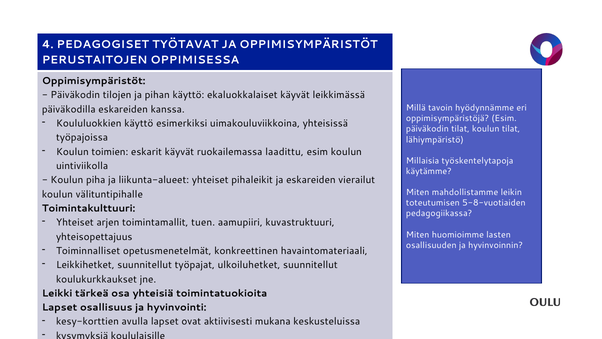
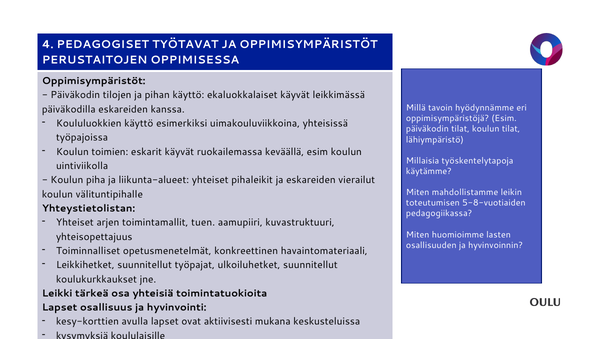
laadittu: laadittu -> keväällä
Toimintakulttuuri: Toimintakulttuuri -> Yhteystietolistan
